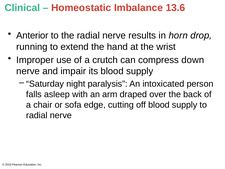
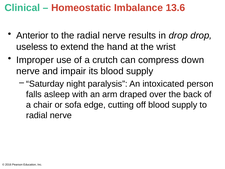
in horn: horn -> drop
running: running -> useless
